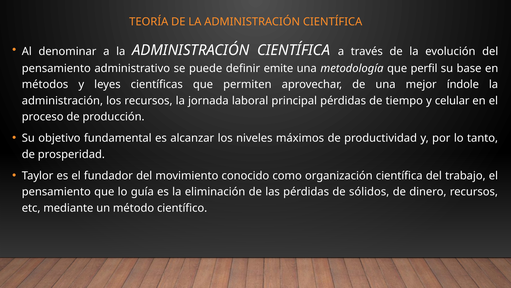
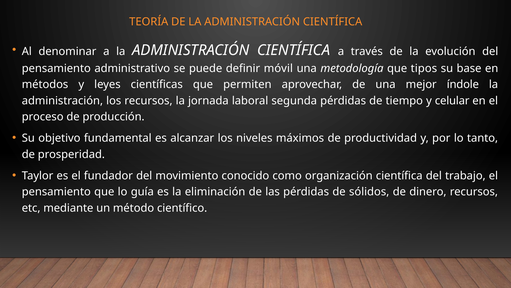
emite: emite -> móvil
perfil: perfil -> tipos
principal: principal -> segunda
